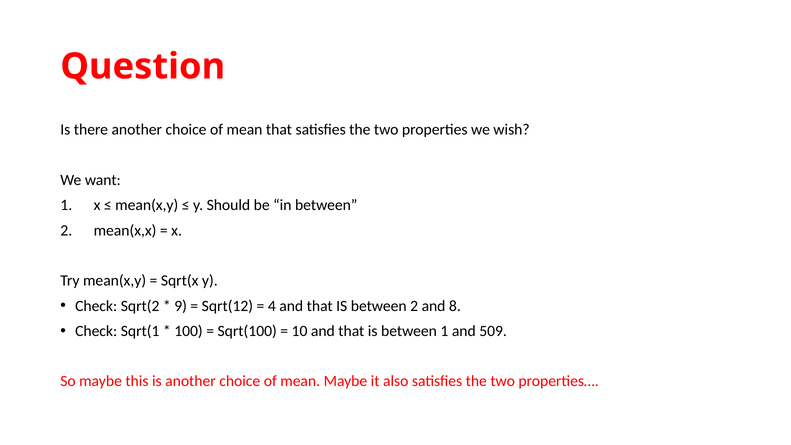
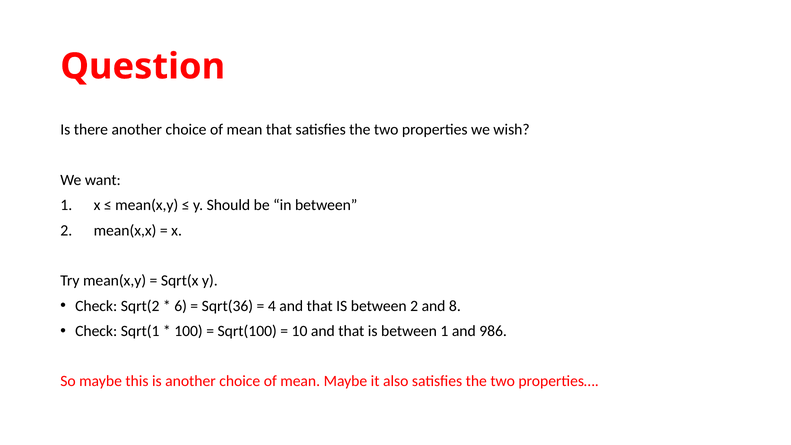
9: 9 -> 6
Sqrt(12: Sqrt(12 -> Sqrt(36
509: 509 -> 986
